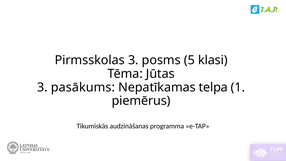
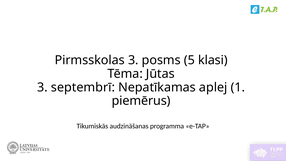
pasākums: pasākums -> septembrī
telpa: telpa -> aplej
